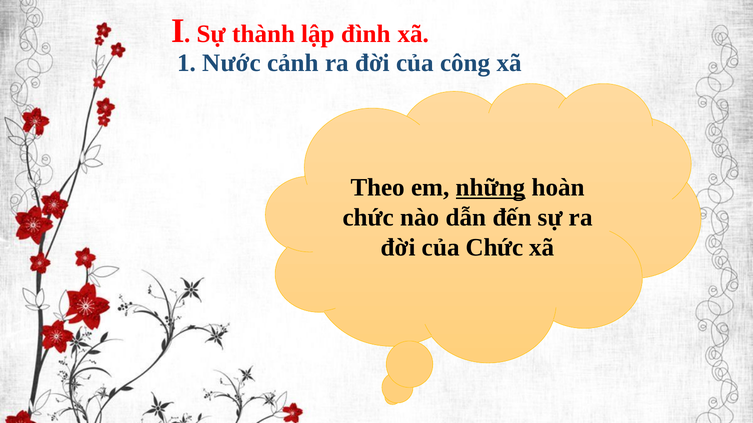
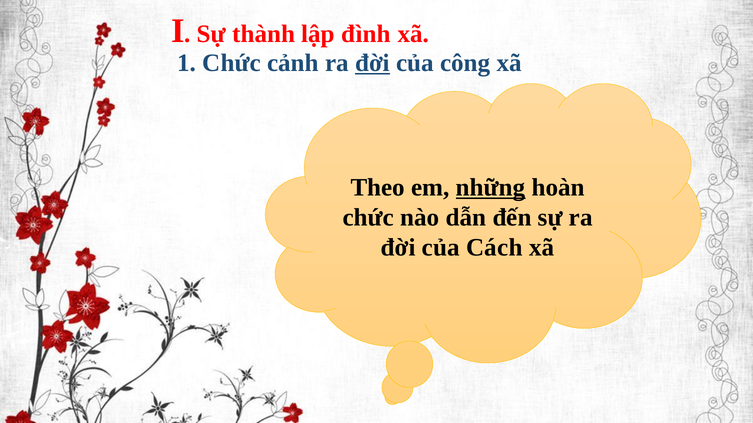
1 Nước: Nước -> Chức
đời at (372, 63) underline: none -> present
của Chức: Chức -> Cách
